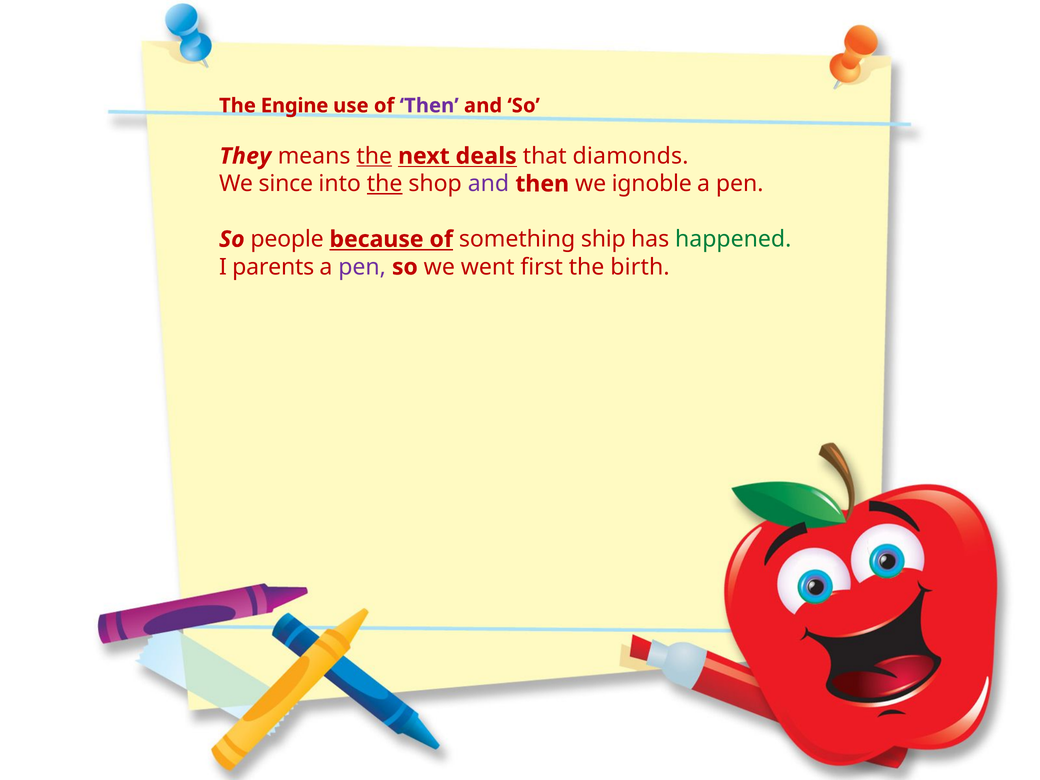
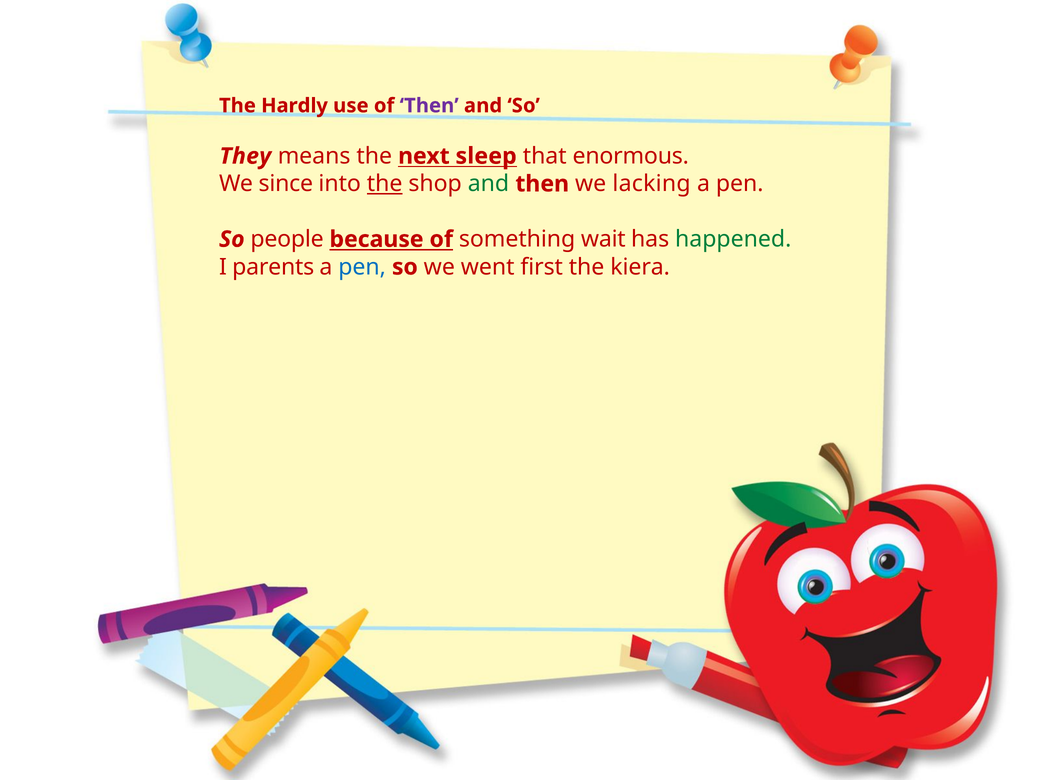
Engine: Engine -> Hardly
the at (374, 156) underline: present -> none
deals: deals -> sleep
diamonds: diamonds -> enormous
and at (488, 184) colour: purple -> green
ignoble: ignoble -> lacking
ship: ship -> wait
pen at (362, 267) colour: purple -> blue
birth: birth -> kiera
